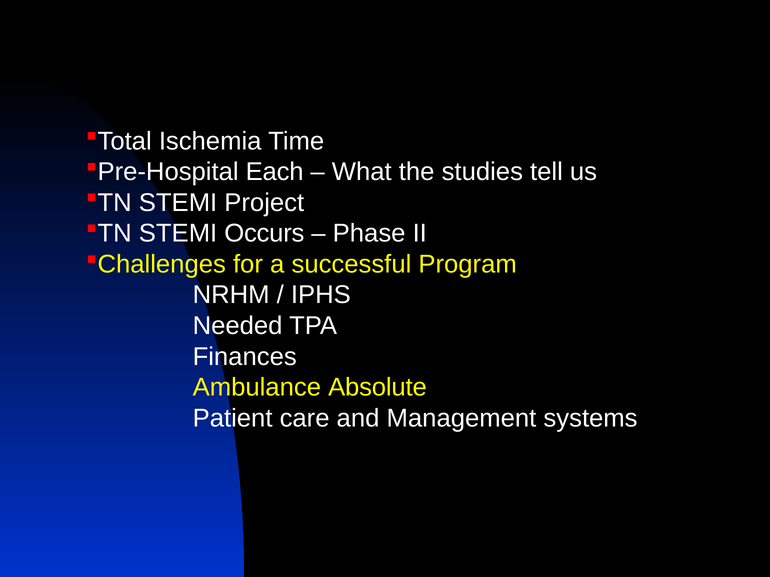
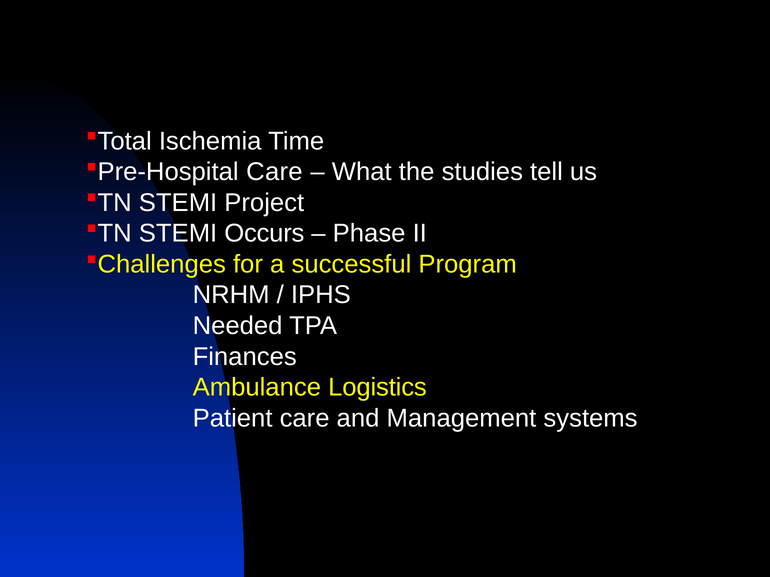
Each at (275, 172): Each -> Care
Absolute: Absolute -> Logistics
